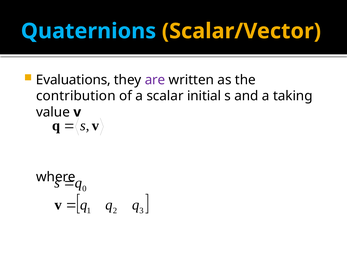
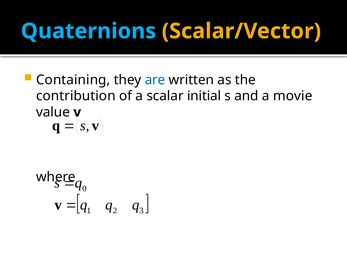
Evaluations: Evaluations -> Containing
are colour: purple -> blue
taking: taking -> movie
